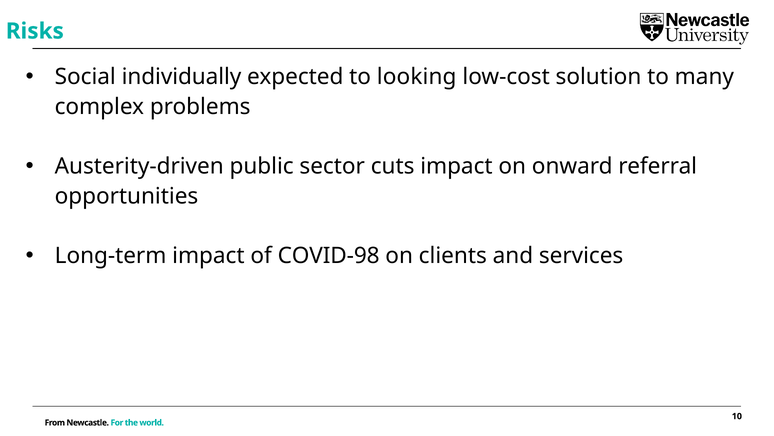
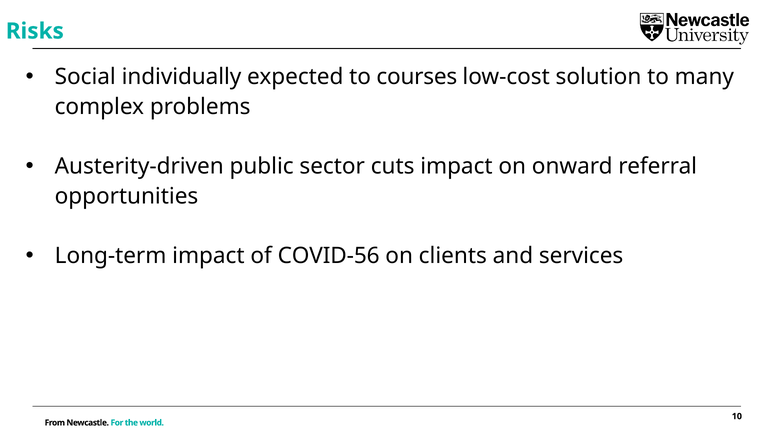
looking: looking -> courses
COVID-98: COVID-98 -> COVID-56
